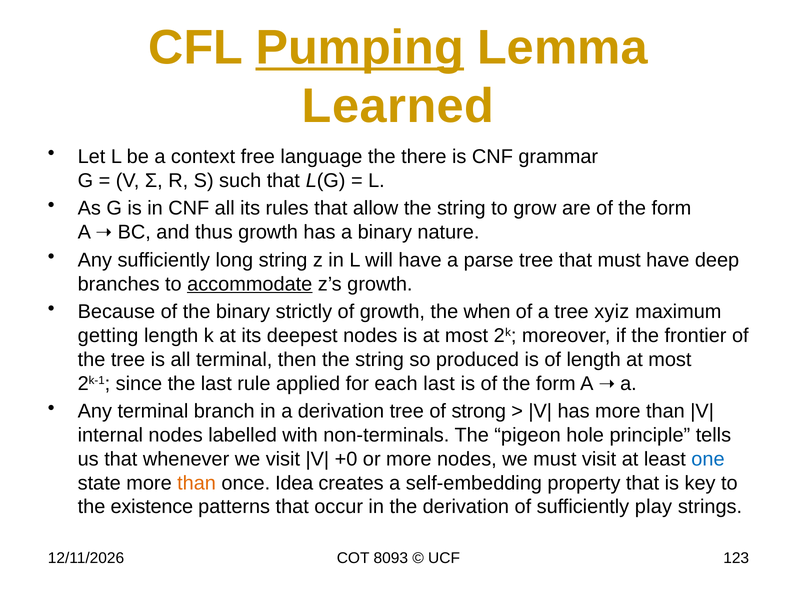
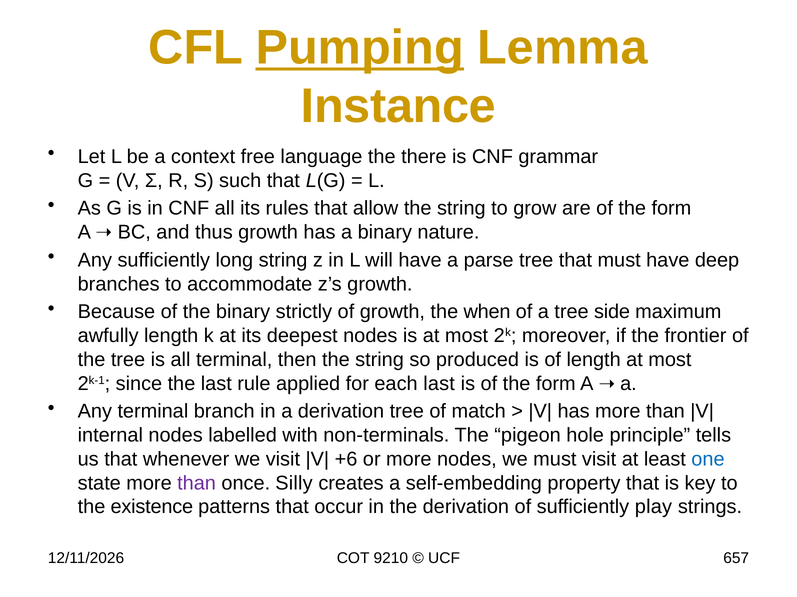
Learned: Learned -> Instance
accommodate underline: present -> none
xyiz: xyiz -> side
getting: getting -> awfully
strong: strong -> match
+0: +0 -> +6
than at (197, 484) colour: orange -> purple
Idea: Idea -> Silly
8093: 8093 -> 9210
123: 123 -> 657
